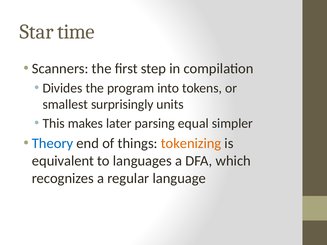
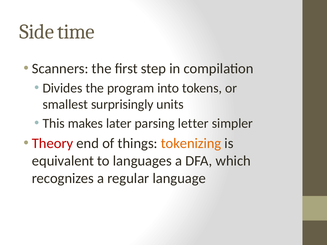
Star: Star -> Side
equal: equal -> letter
Theory colour: blue -> red
